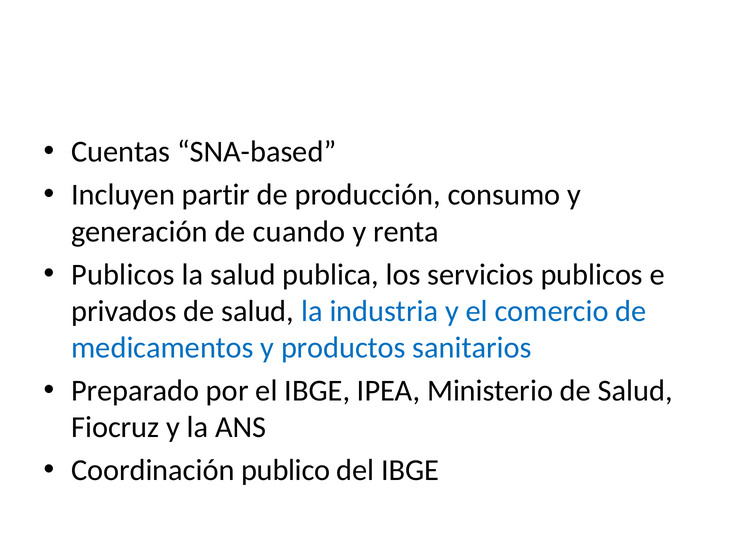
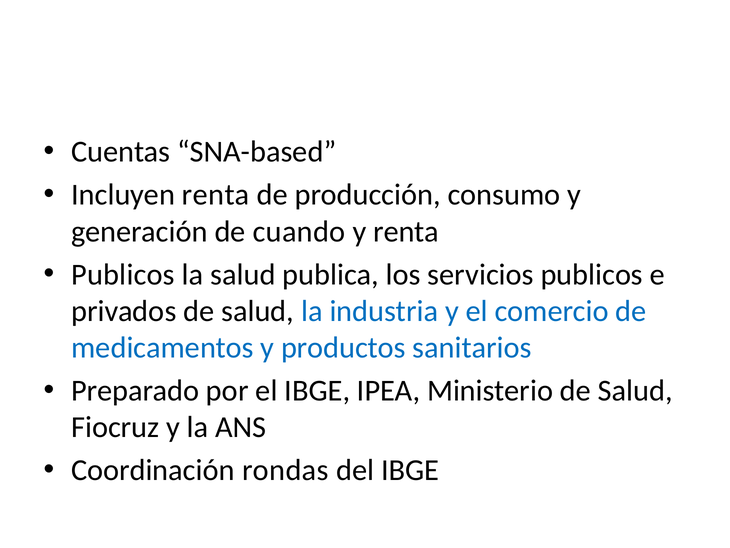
Incluyen partir: partir -> renta
publico: publico -> rondas
